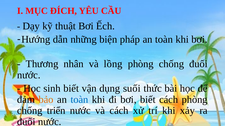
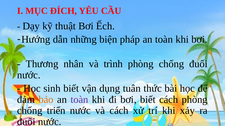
lồng: lồng -> trình
suối: suối -> tuân
toàn at (79, 100) colour: blue -> purple
